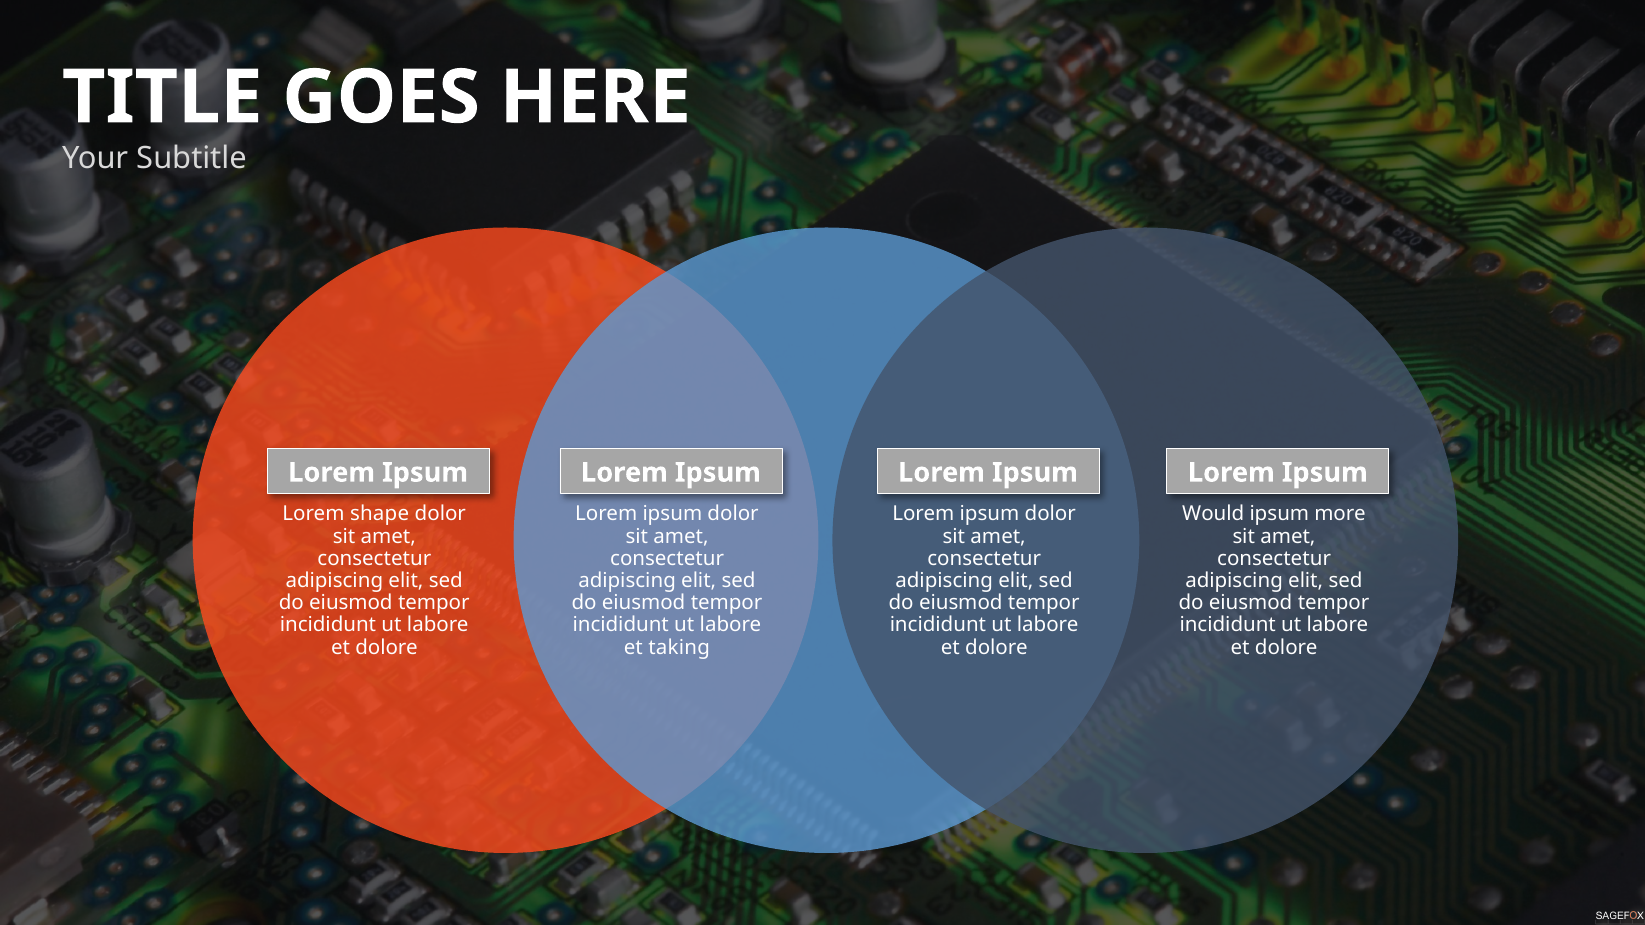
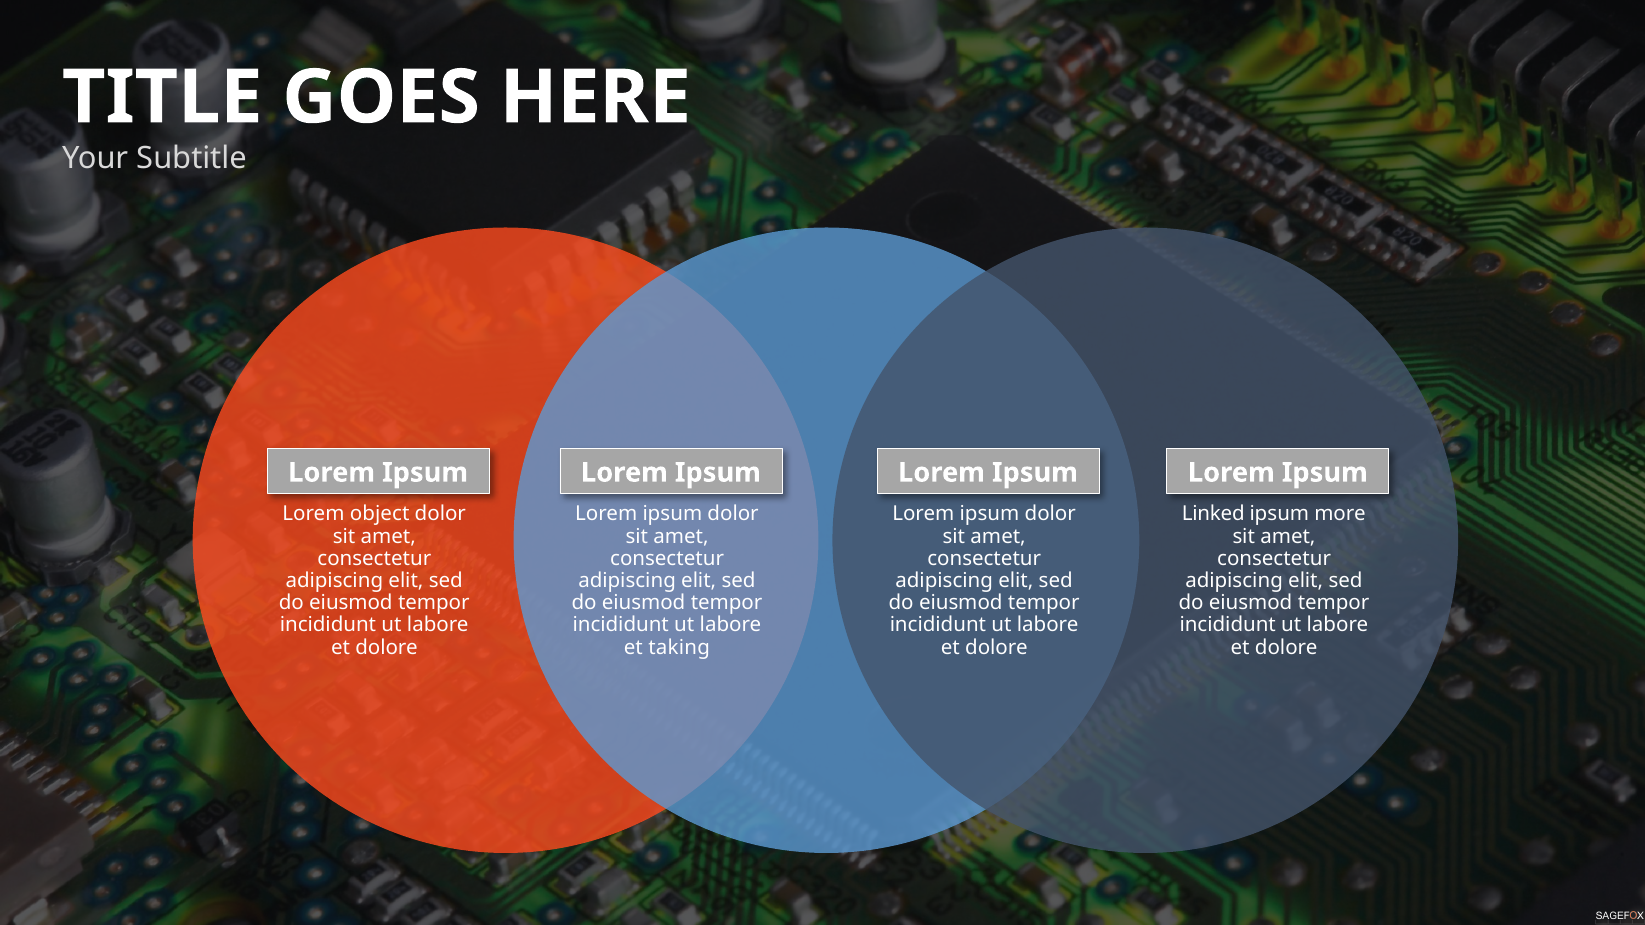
shape: shape -> object
Would: Would -> Linked
